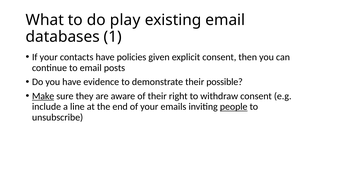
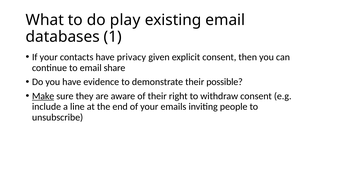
policies: policies -> privacy
posts: posts -> share
people underline: present -> none
